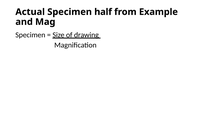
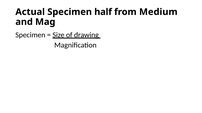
Example: Example -> Medium
